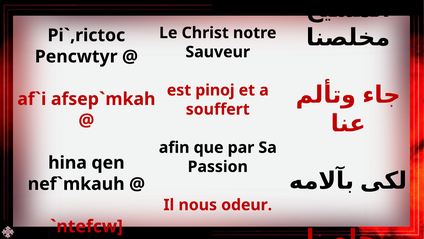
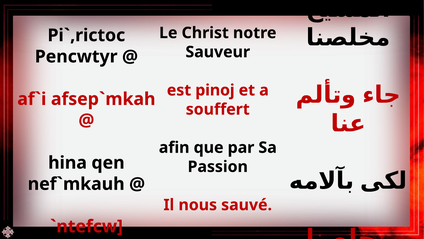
odeur: odeur -> sauvé
